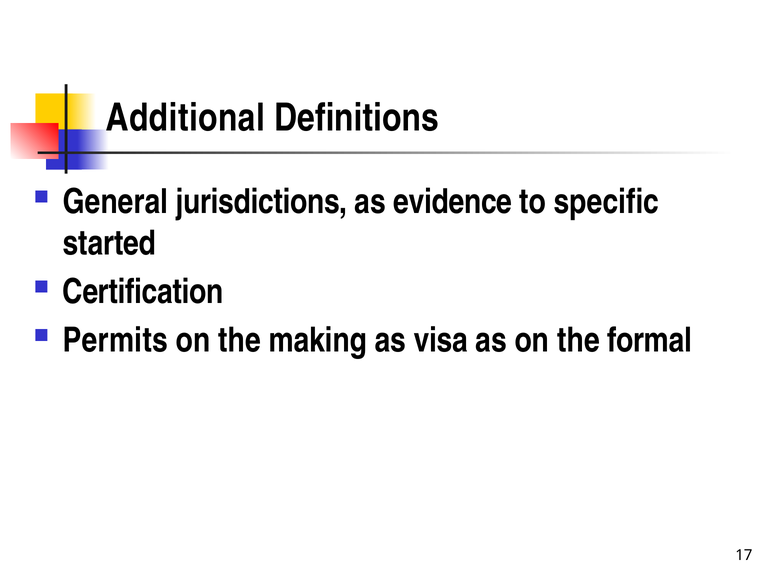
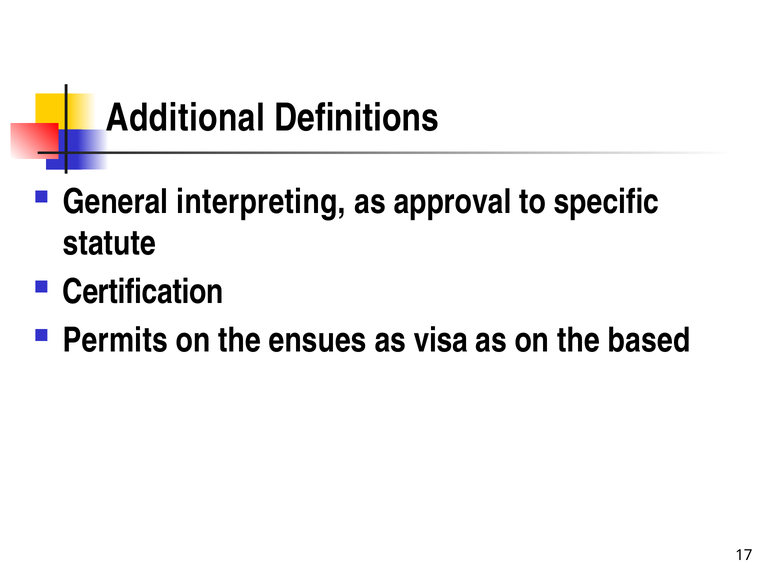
jurisdictions: jurisdictions -> interpreting
evidence: evidence -> approval
started: started -> statute
making: making -> ensues
formal: formal -> based
